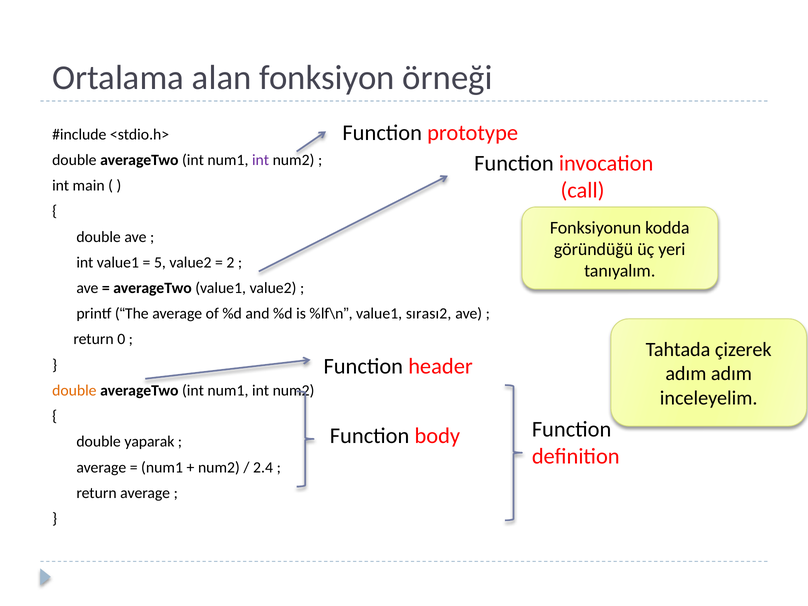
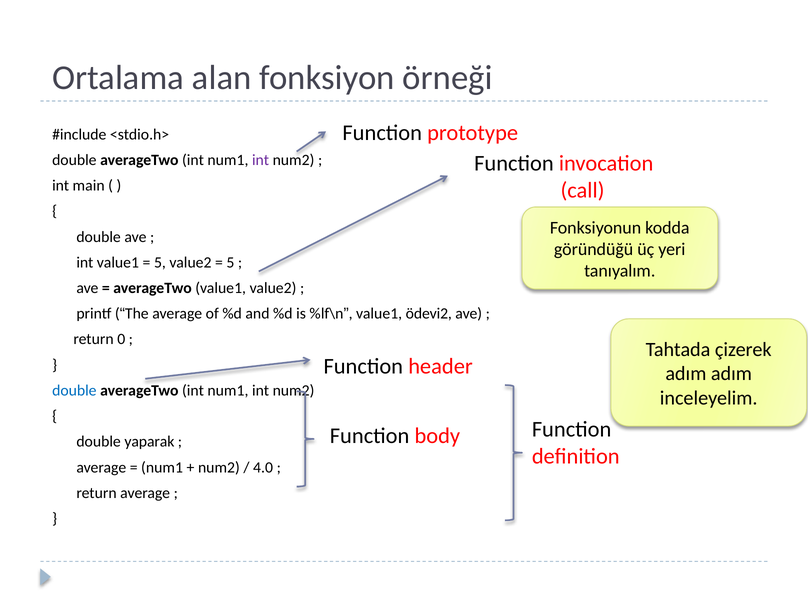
2 at (230, 262): 2 -> 5
sırası2: sırası2 -> ödevi2
double at (74, 391) colour: orange -> blue
2.4: 2.4 -> 4.0
